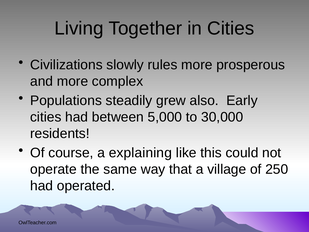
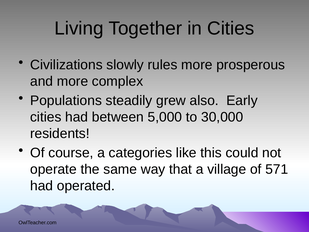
explaining: explaining -> categories
250: 250 -> 571
